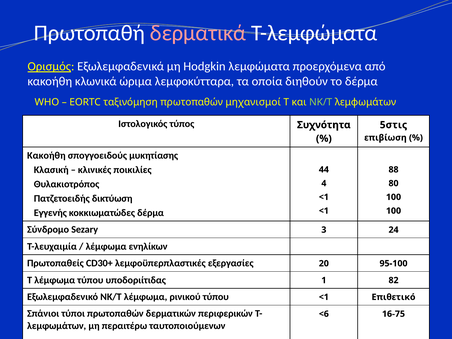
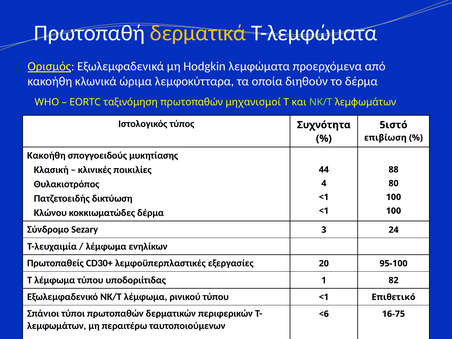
δερματικά colour: pink -> yellow
5στις: 5στις -> 5ιστό
Εγγενής: Εγγενής -> Κλώνου
